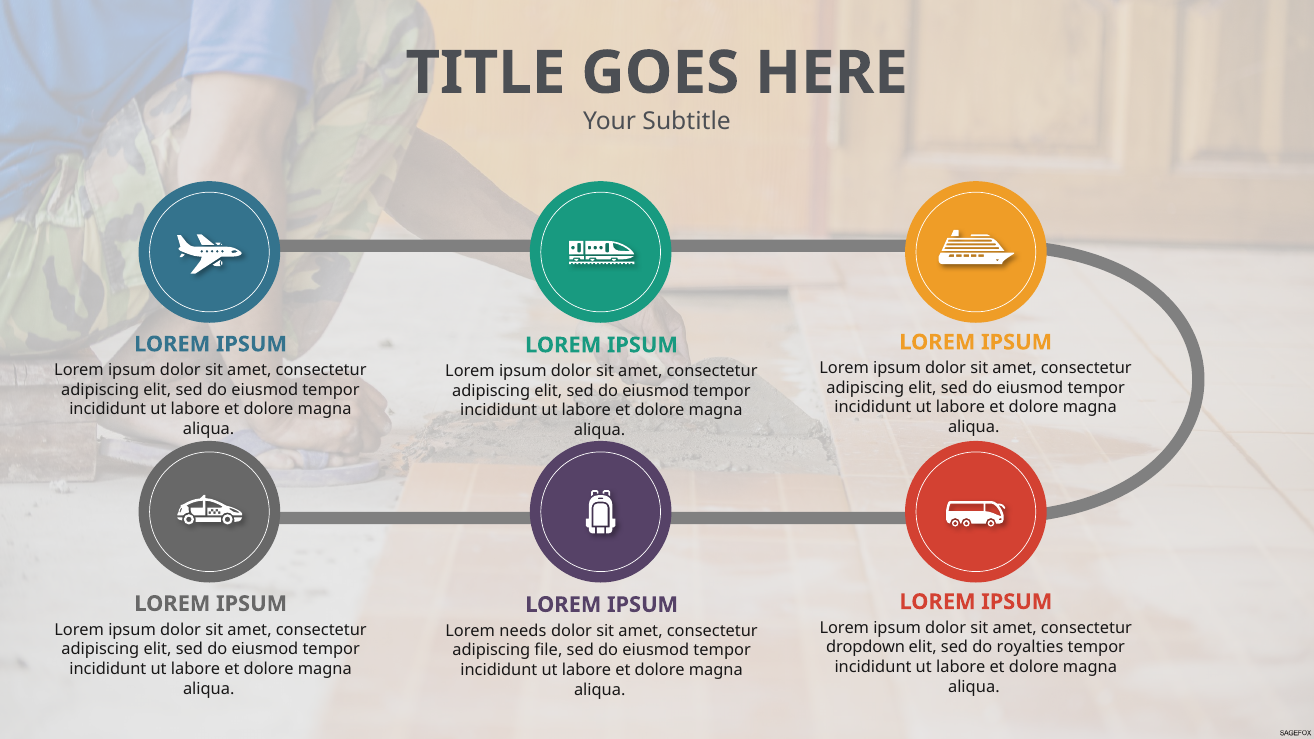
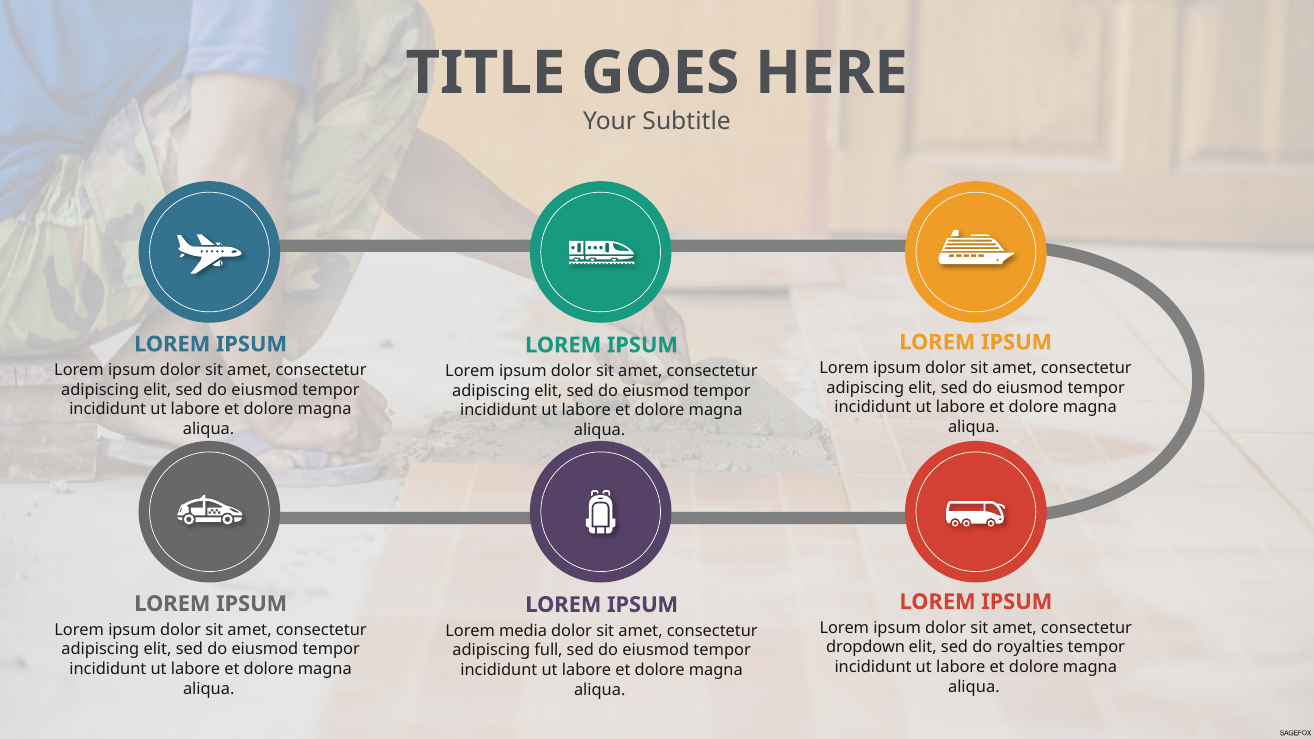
needs: needs -> media
file: file -> full
